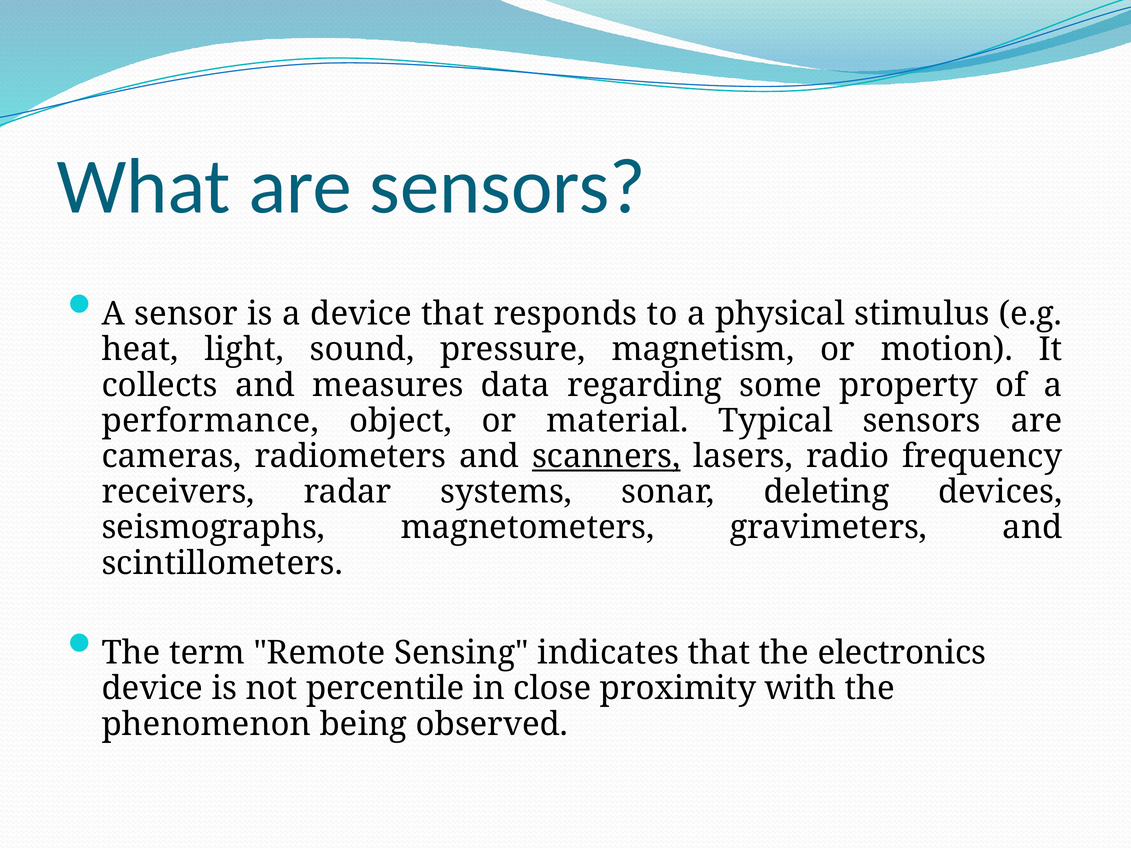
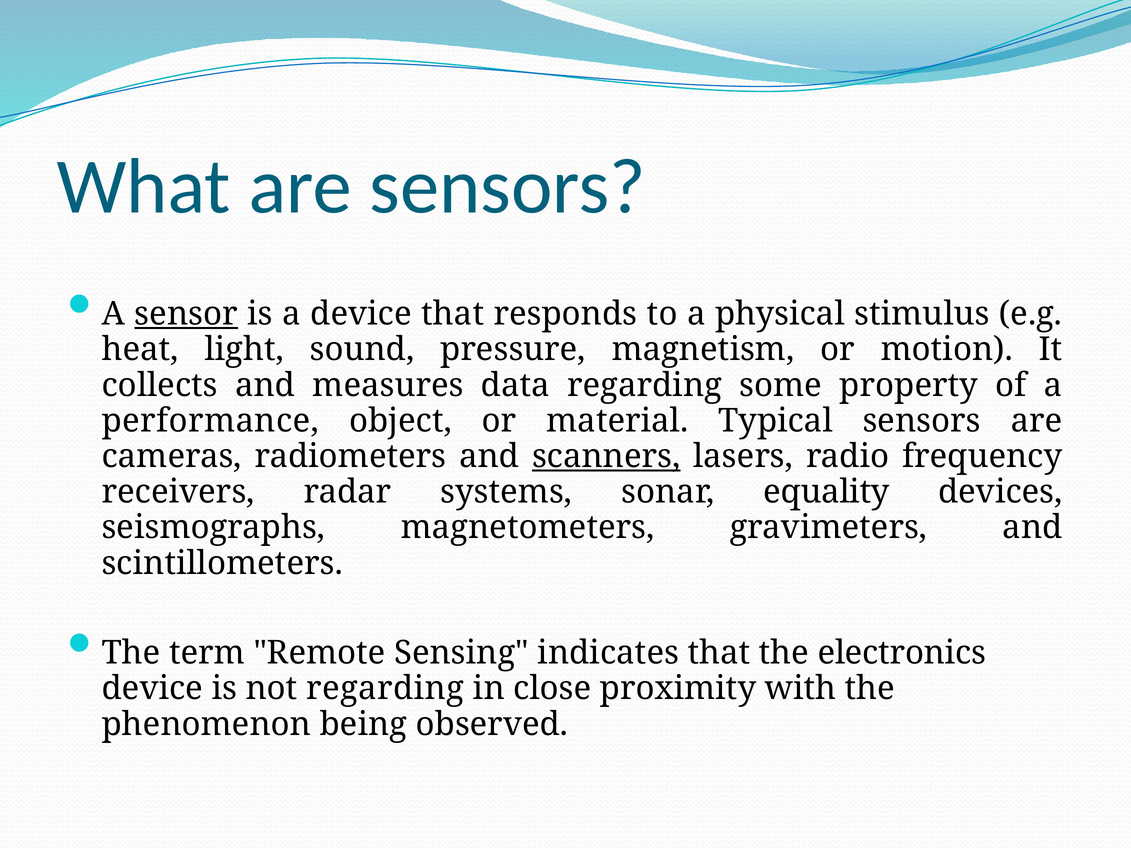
sensor underline: none -> present
deleting: deleting -> equality
not percentile: percentile -> regarding
